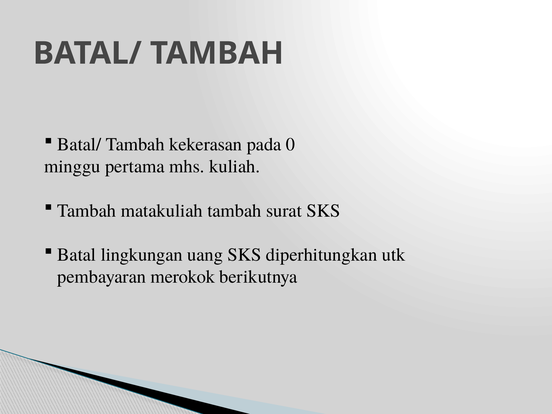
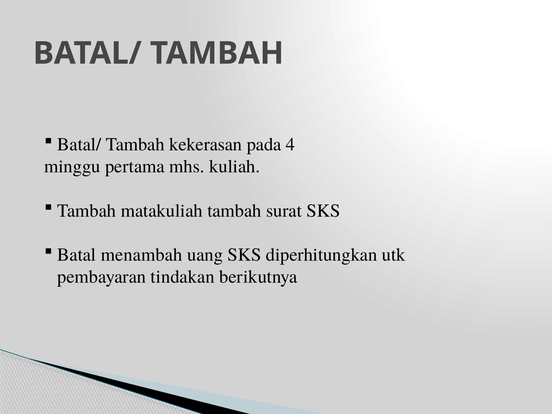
0: 0 -> 4
lingkungan: lingkungan -> menambah
merokok: merokok -> tindakan
